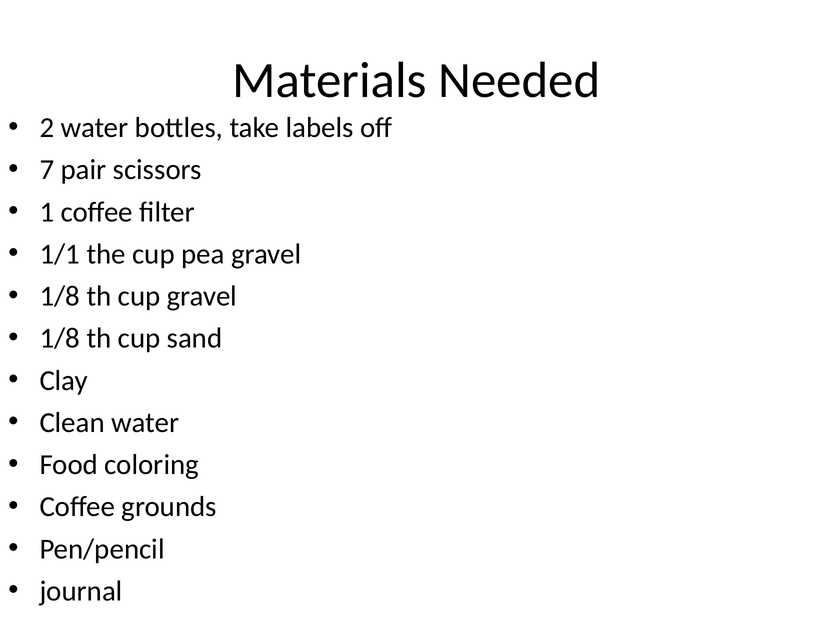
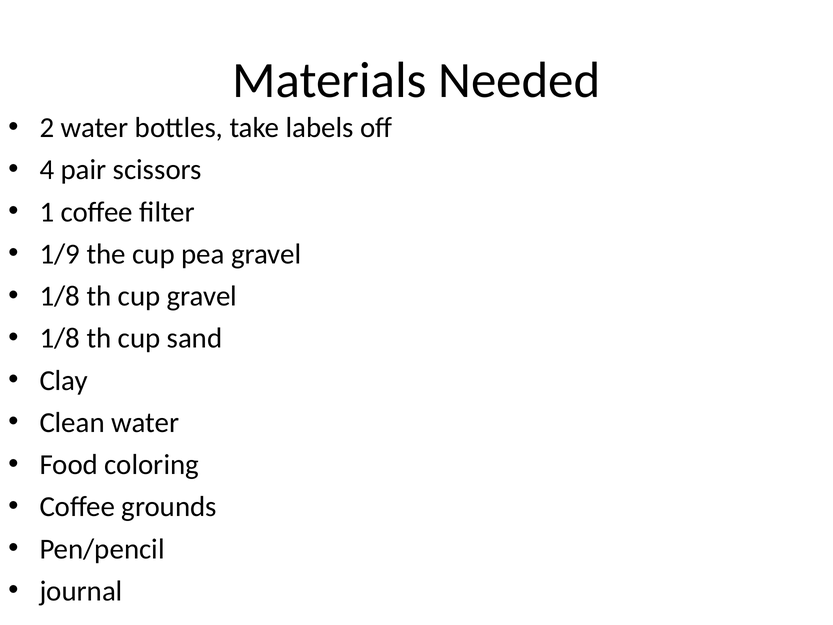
7: 7 -> 4
1/1: 1/1 -> 1/9
